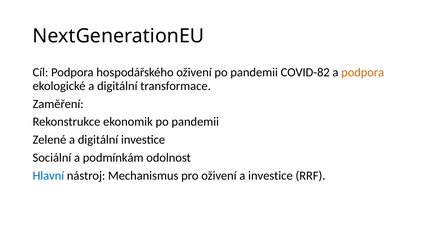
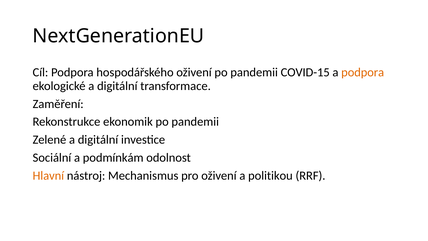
COVID-82: COVID-82 -> COVID-15
Hlavní colour: blue -> orange
a investice: investice -> politikou
